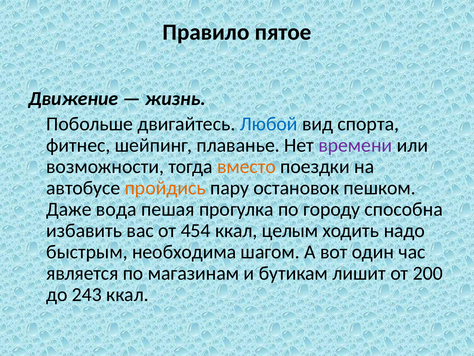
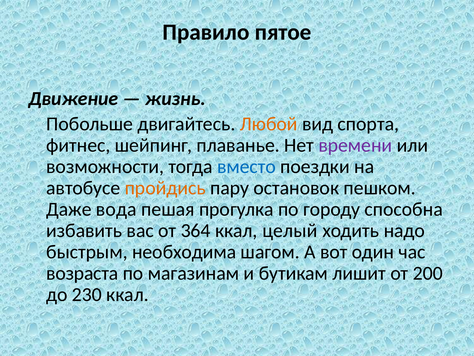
Любой colour: blue -> orange
вместо colour: orange -> blue
454: 454 -> 364
целым: целым -> целый
является: является -> возраста
243: 243 -> 230
